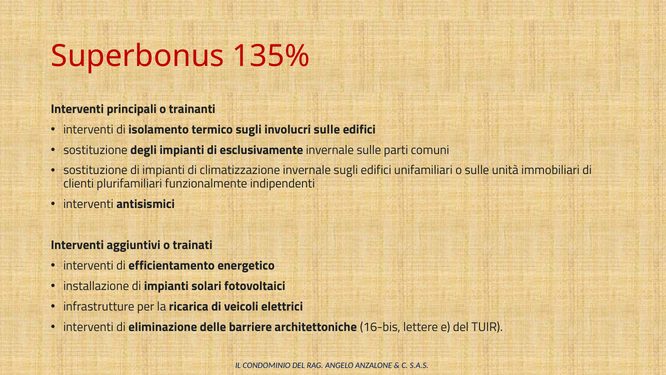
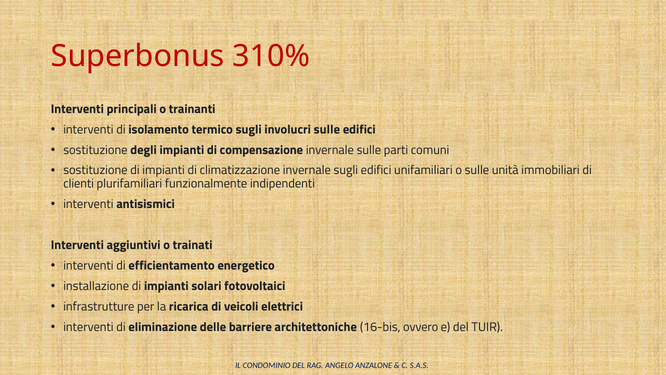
135%: 135% -> 310%
esclusivamente: esclusivamente -> compensazione
lettere: lettere -> ovvero
